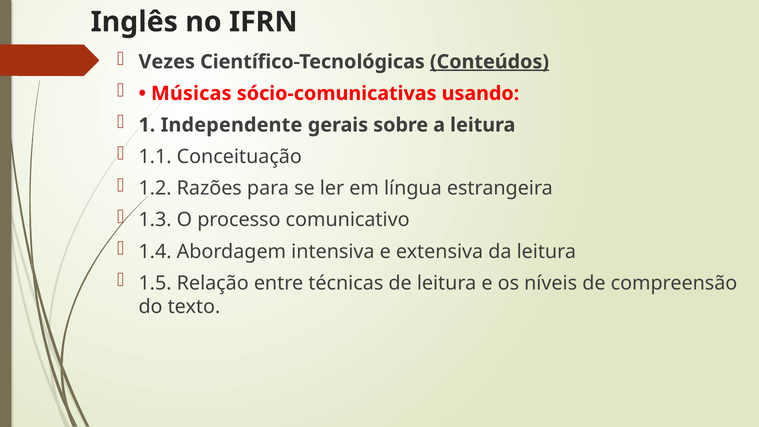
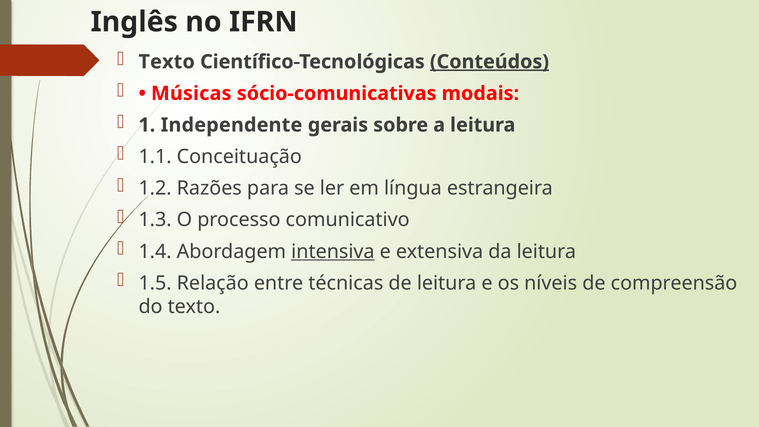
Vezes at (167, 62): Vezes -> Texto
usando: usando -> modais
intensiva underline: none -> present
